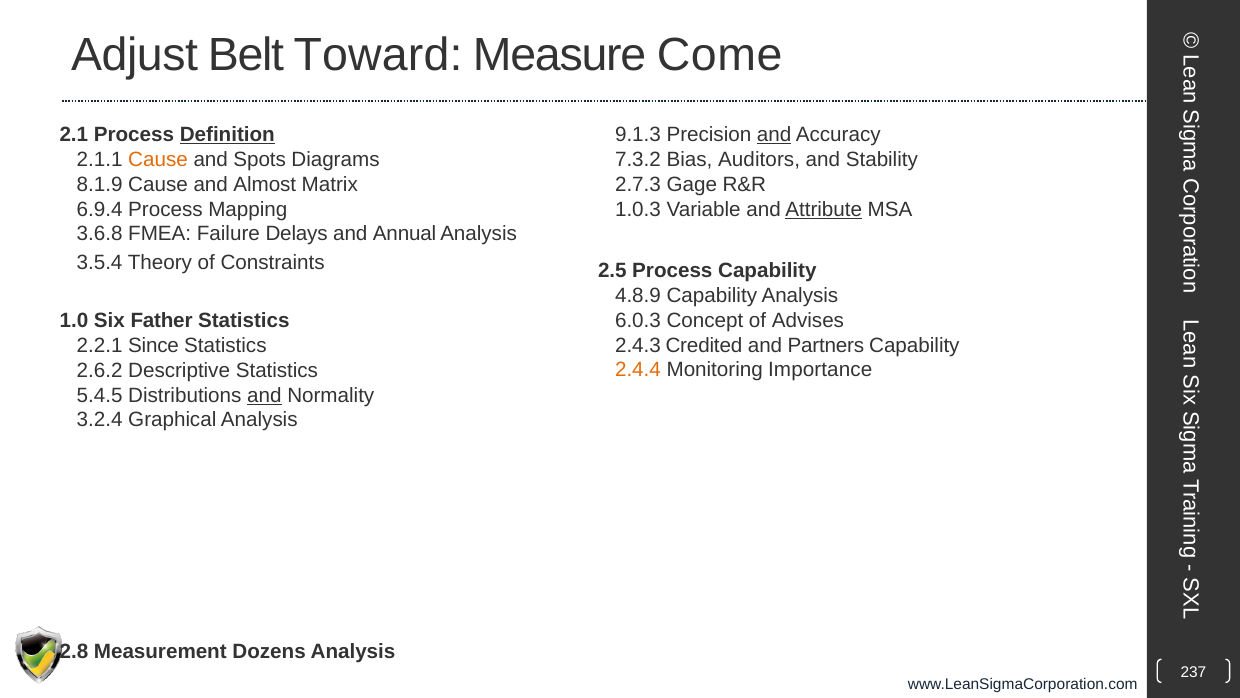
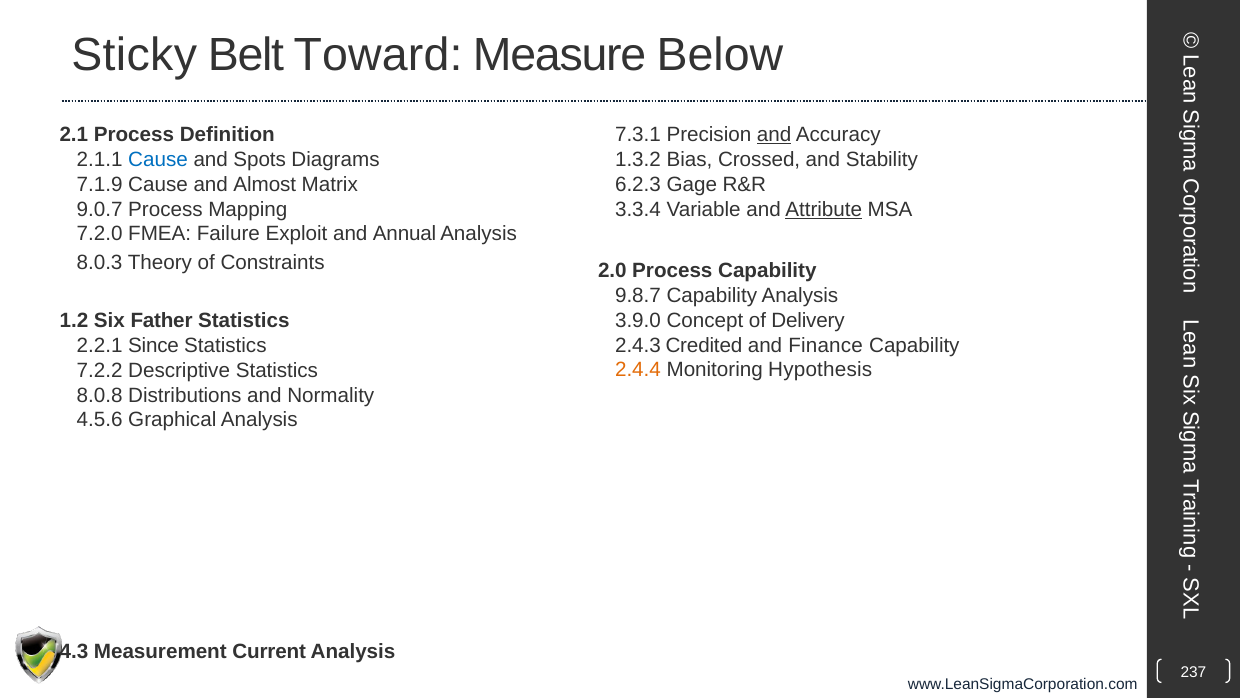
Adjust: Adjust -> Sticky
Come: Come -> Below
Definition underline: present -> none
9.1.3: 9.1.3 -> 7.3.1
Cause at (158, 160) colour: orange -> blue
7.3.2: 7.3.2 -> 1.3.2
Auditors: Auditors -> Crossed
8.1.9: 8.1.9 -> 7.1.9
2.7.3: 2.7.3 -> 6.2.3
6.9.4: 6.9.4 -> 9.0.7
1.0.3: 1.0.3 -> 3.3.4
3.6.8: 3.6.8 -> 7.2.0
Delays: Delays -> Exploit
3.5.4: 3.5.4 -> 8.0.3
2.5: 2.5 -> 2.0
4.8.9: 4.8.9 -> 9.8.7
6.0.3: 6.0.3 -> 3.9.0
Advises: Advises -> Delivery
1.0: 1.0 -> 1.2
Partners: Partners -> Finance
Importance: Importance -> Hypothesis
2.6.2: 2.6.2 -> 7.2.2
5.4.5: 5.4.5 -> 8.0.8
and at (264, 395) underline: present -> none
3.2.4: 3.2.4 -> 4.5.6
2.8: 2.8 -> 4.3
Dozens: Dozens -> Current
